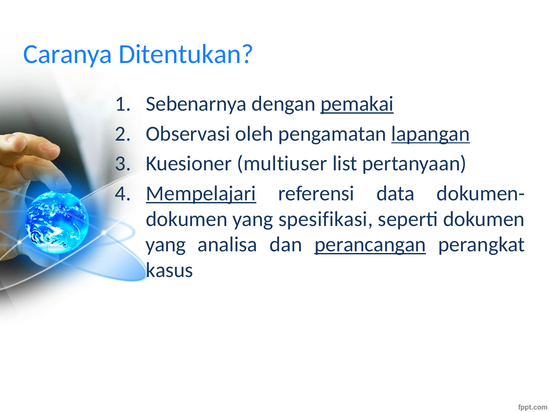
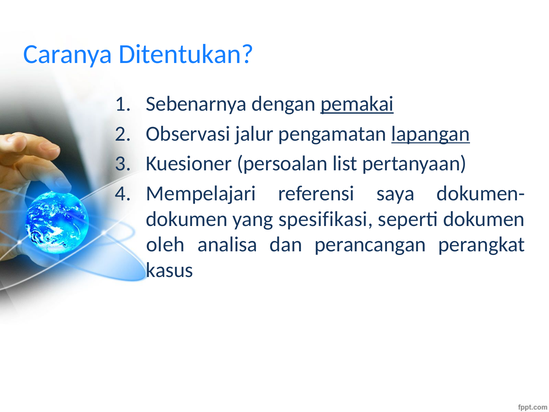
oleh: oleh -> jalur
multiuser: multiuser -> persoalan
Mempelajari underline: present -> none
data: data -> saya
yang at (166, 244): yang -> oleh
perancangan underline: present -> none
